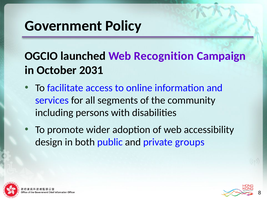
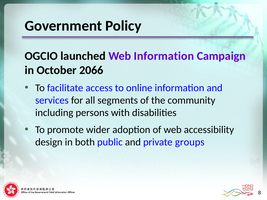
Web Recognition: Recognition -> Information
2031: 2031 -> 2066
